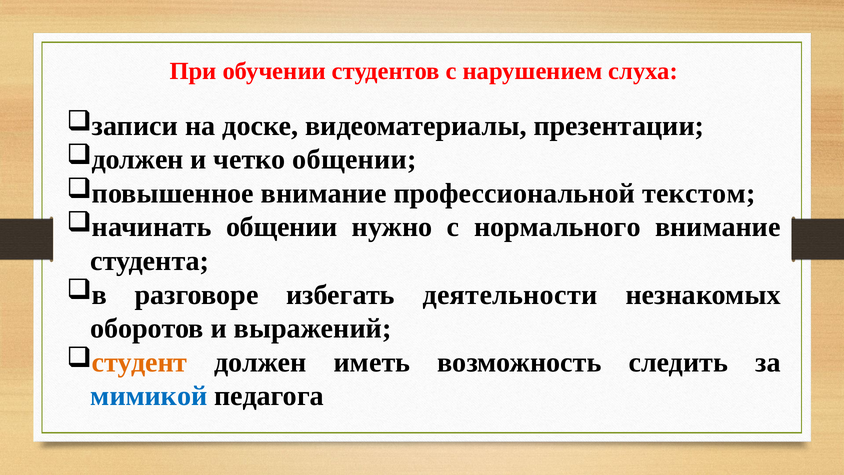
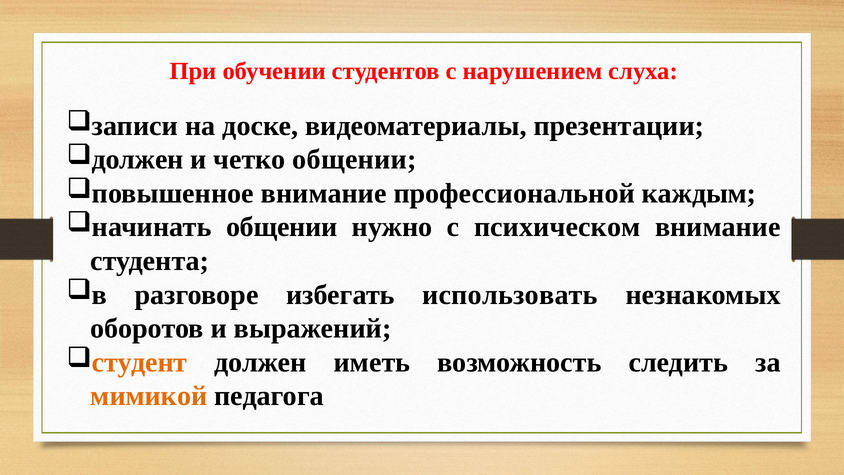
текстом: текстом -> каждым
нормального: нормального -> психическом
деятельности: деятельности -> использовать
мимикой colour: blue -> orange
